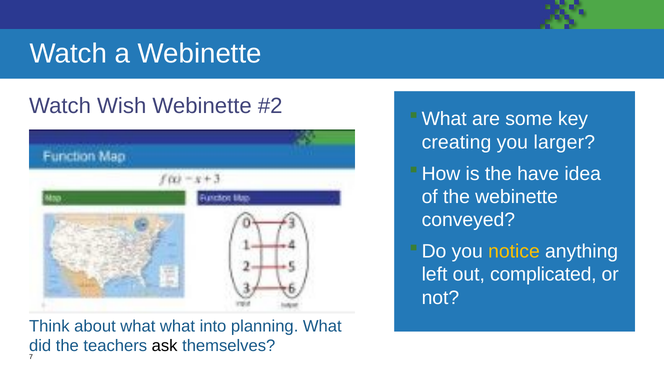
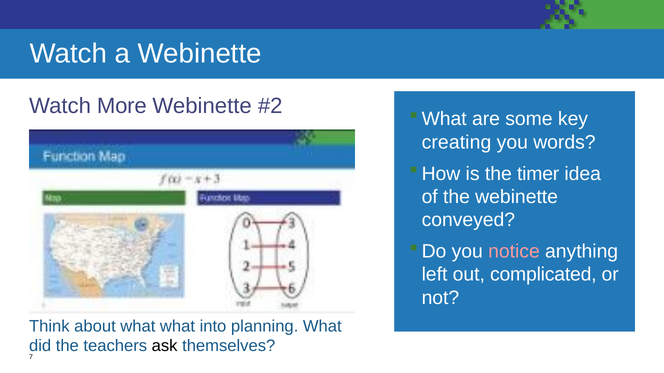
Wish: Wish -> More
larger: larger -> words
have: have -> timer
notice colour: yellow -> pink
